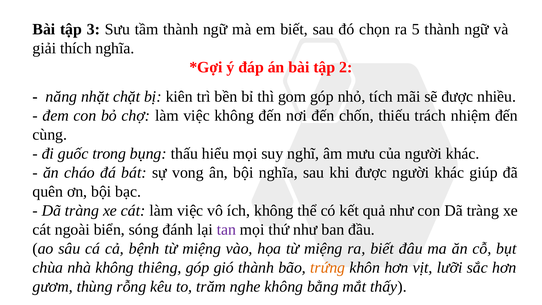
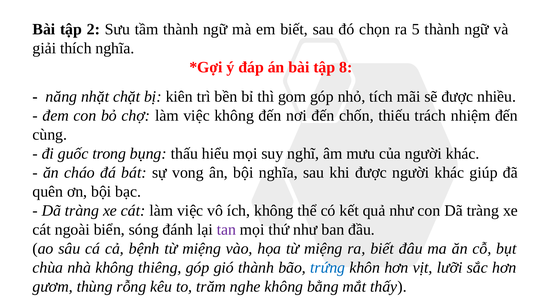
3: 3 -> 2
2: 2 -> 8
trứng colour: orange -> blue
